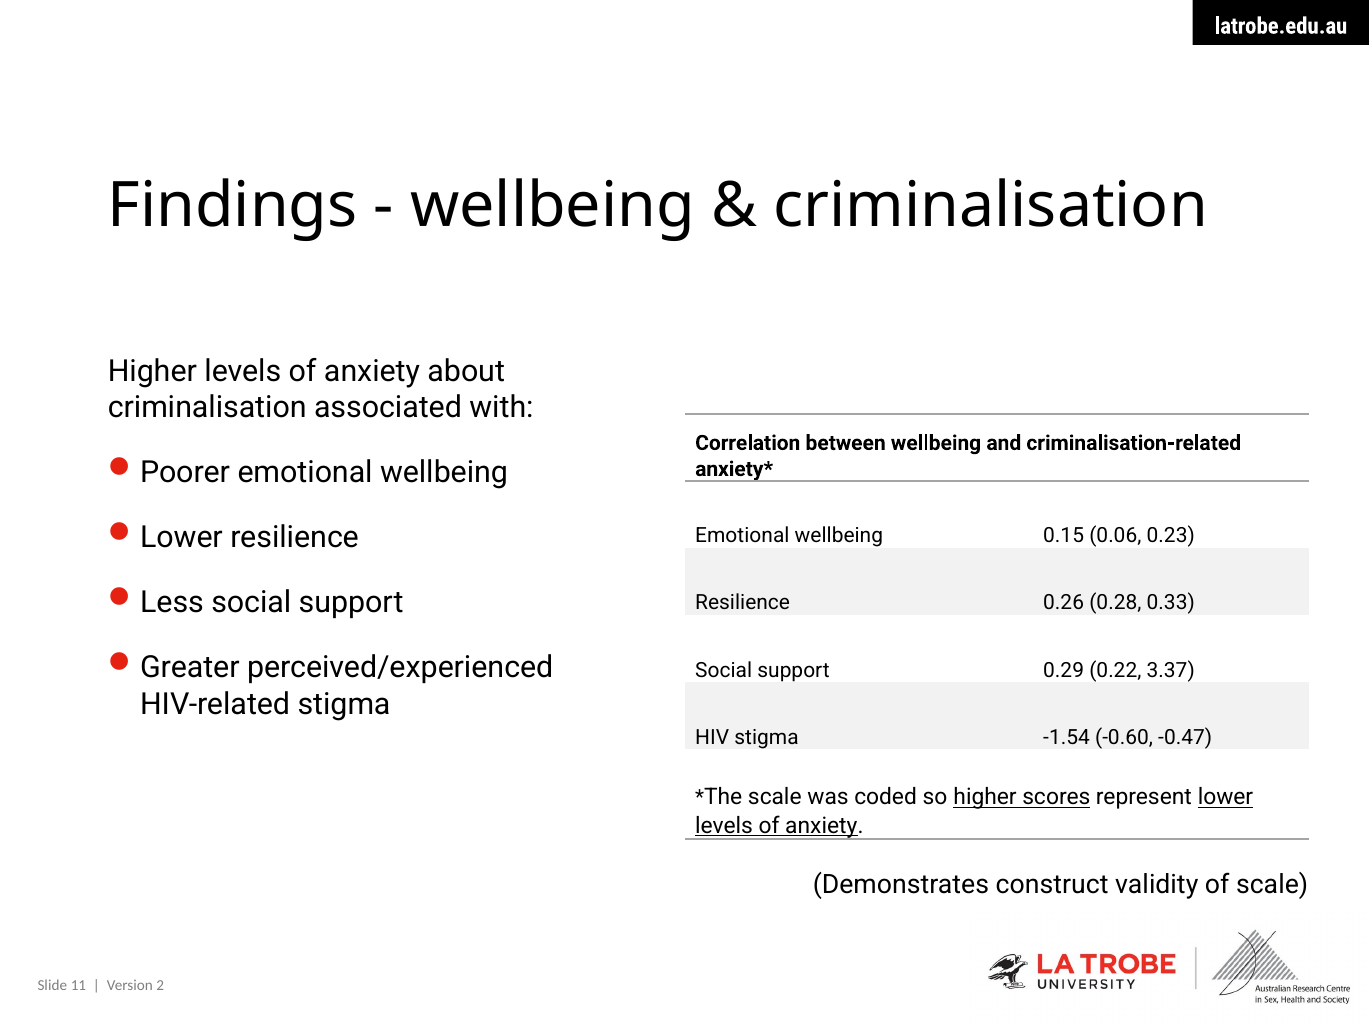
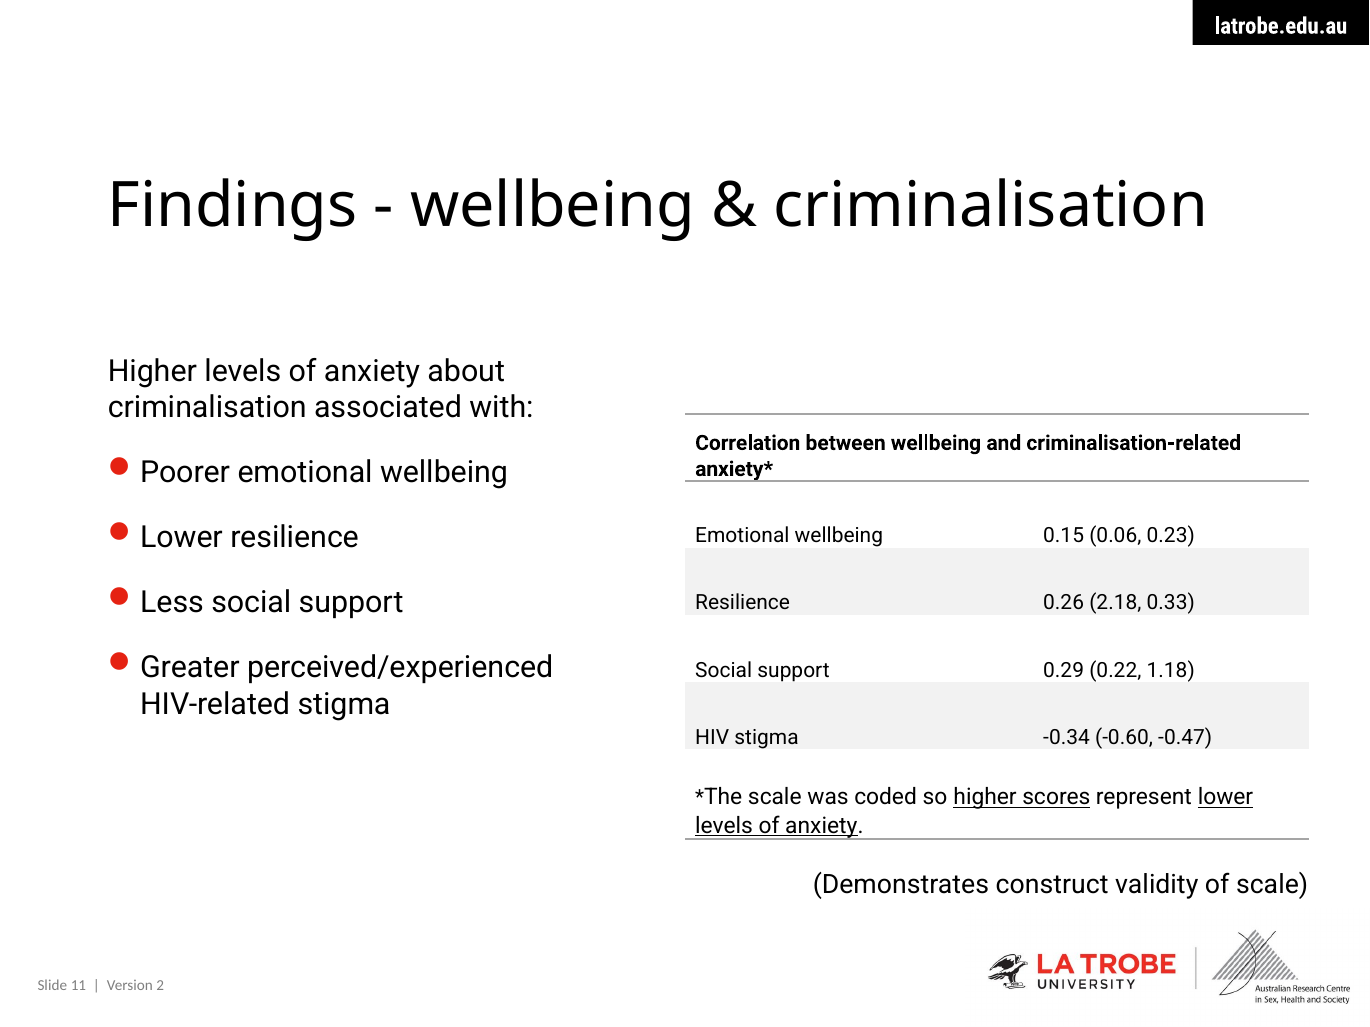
0.28: 0.28 -> 2.18
3.37: 3.37 -> 1.18
-1.54: -1.54 -> -0.34
